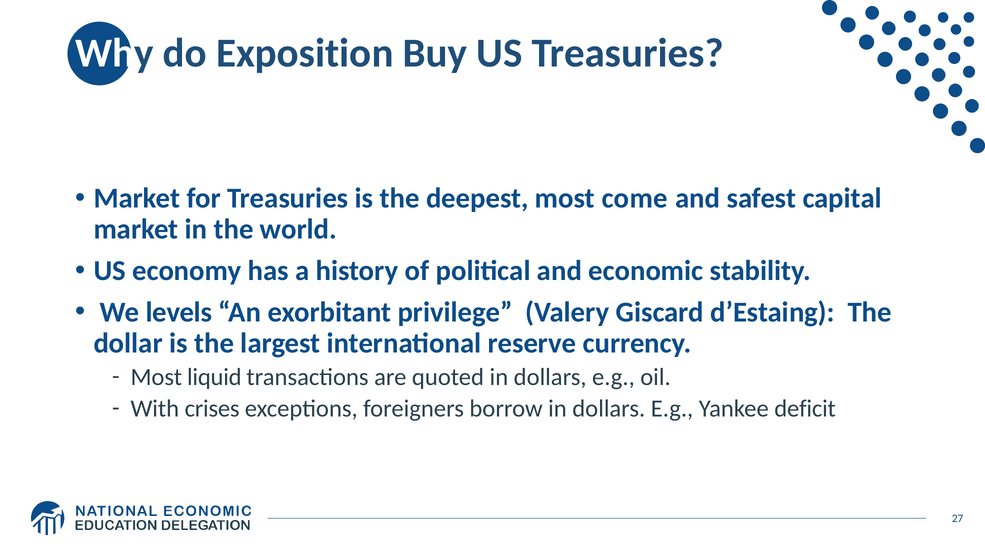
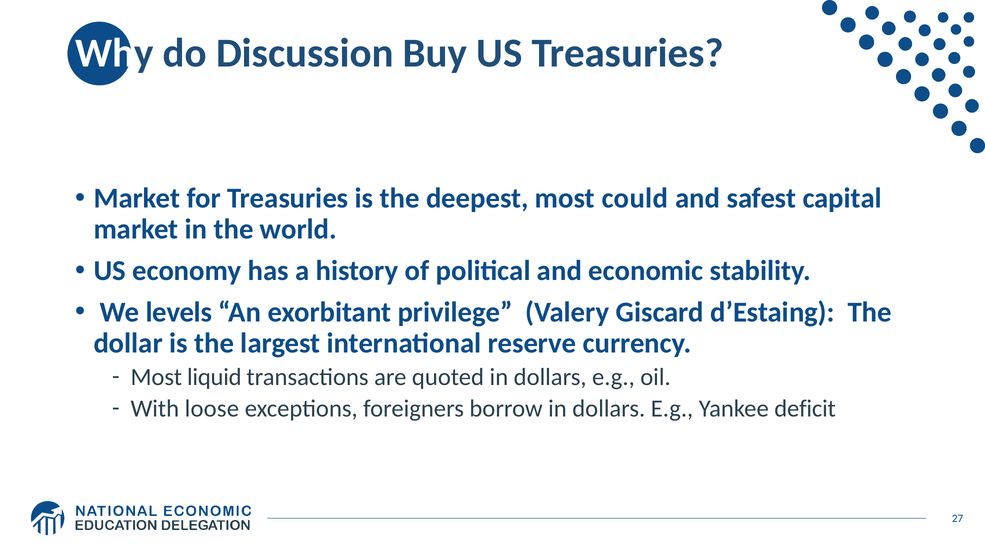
Exposition: Exposition -> Discussion
come: come -> could
crises: crises -> loose
